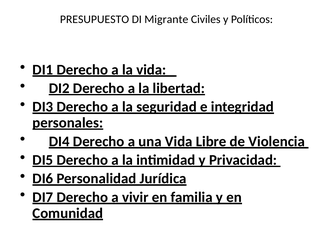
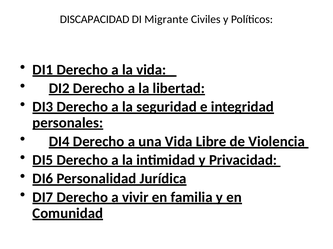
PRESUPUESTO: PRESUPUESTO -> DISCAPACIDAD
